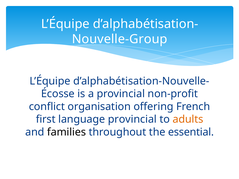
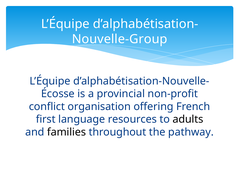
language provincial: provincial -> resources
adults colour: orange -> black
essential: essential -> pathway
